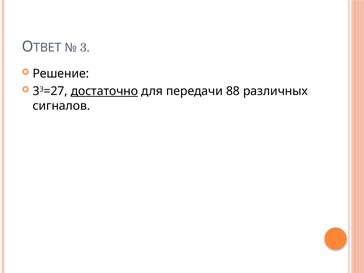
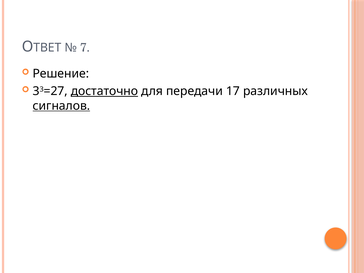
3: 3 -> 7
88: 88 -> 17
сигналов underline: none -> present
